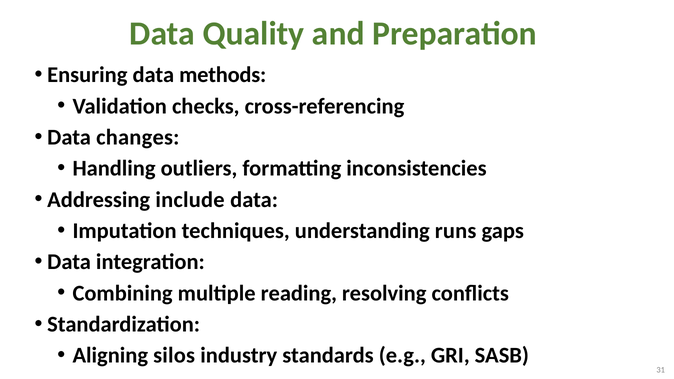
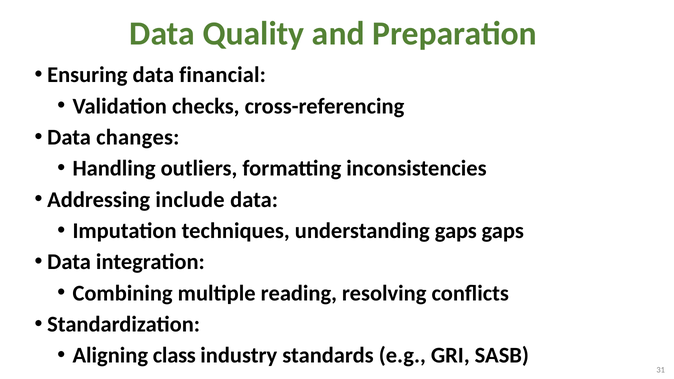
methods: methods -> financial
understanding runs: runs -> gaps
silos: silos -> class
